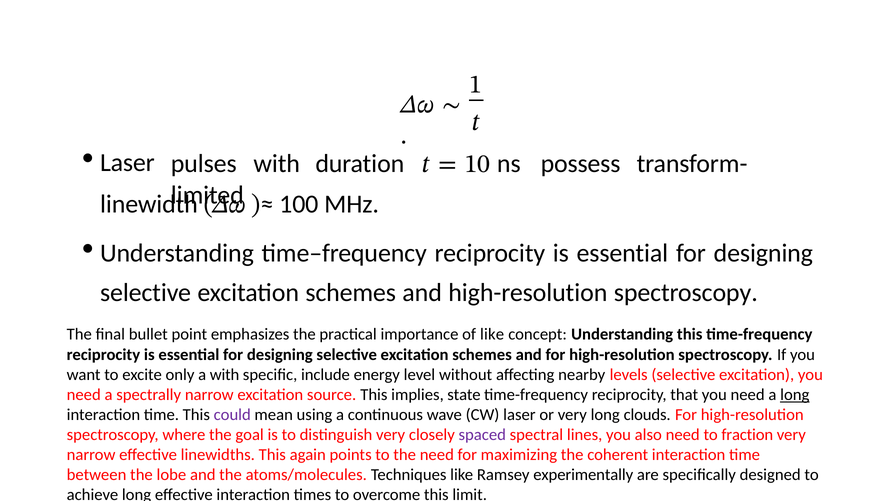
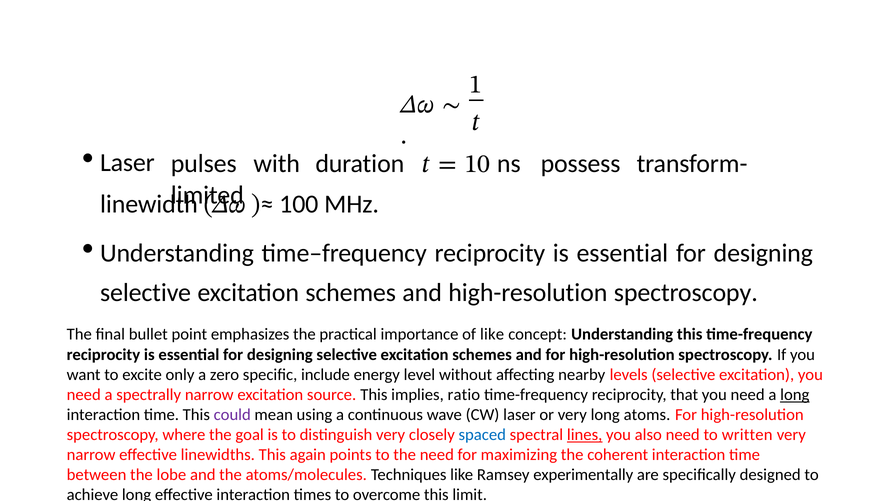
a with: with -> zero
state: state -> ratio
clouds: clouds -> atoms
spaced colour: purple -> blue
lines underline: none -> present
fraction: fraction -> written
